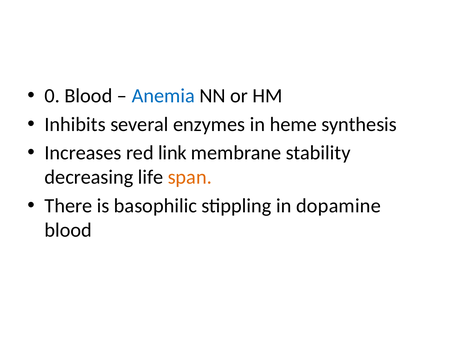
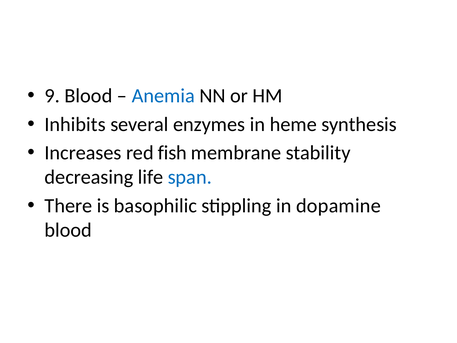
0: 0 -> 9
link: link -> fish
span colour: orange -> blue
